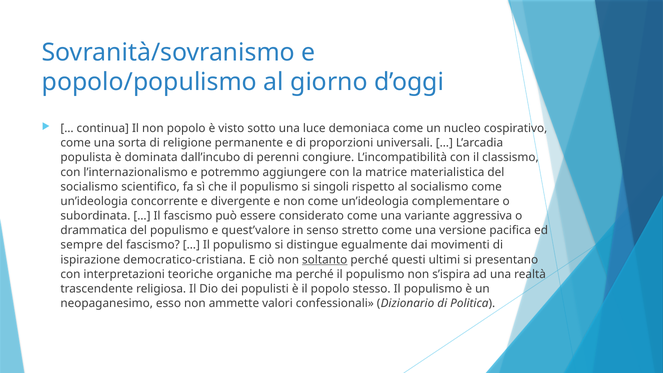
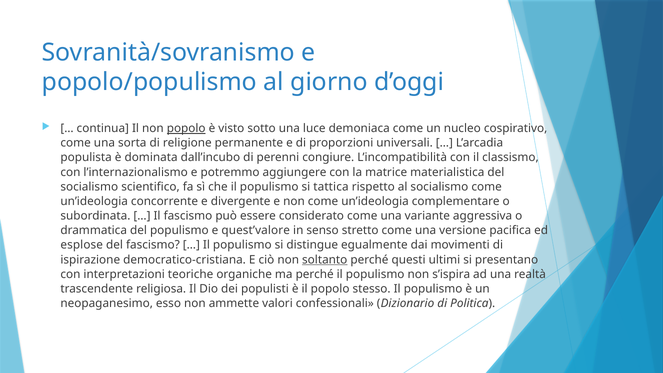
popolo at (186, 128) underline: none -> present
singoli: singoli -> tattica
sempre: sempre -> esplose
